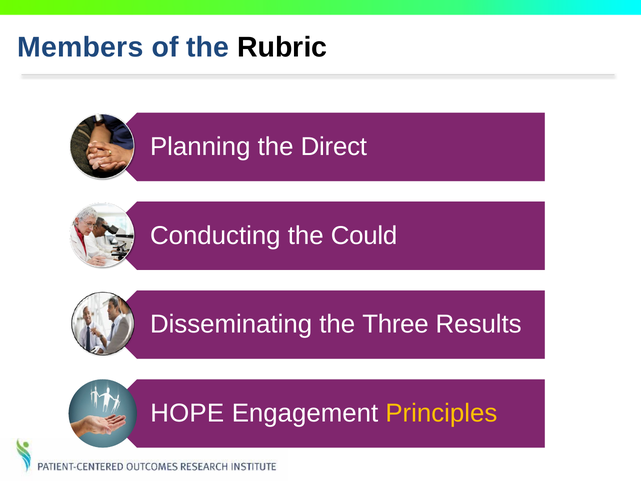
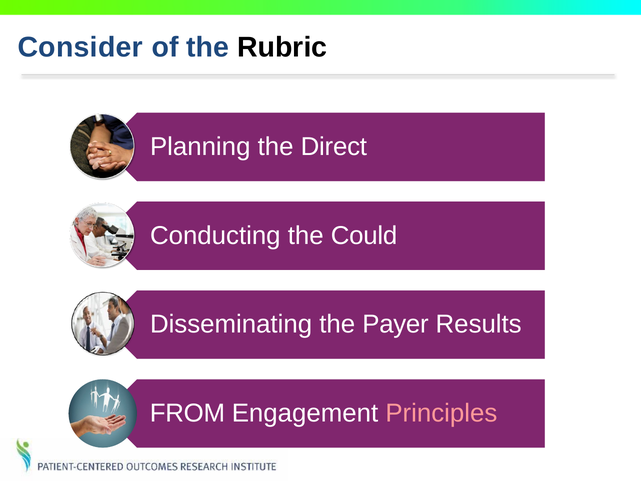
Members: Members -> Consider
Three: Three -> Payer
HOPE: HOPE -> FROM
Principles colour: yellow -> pink
